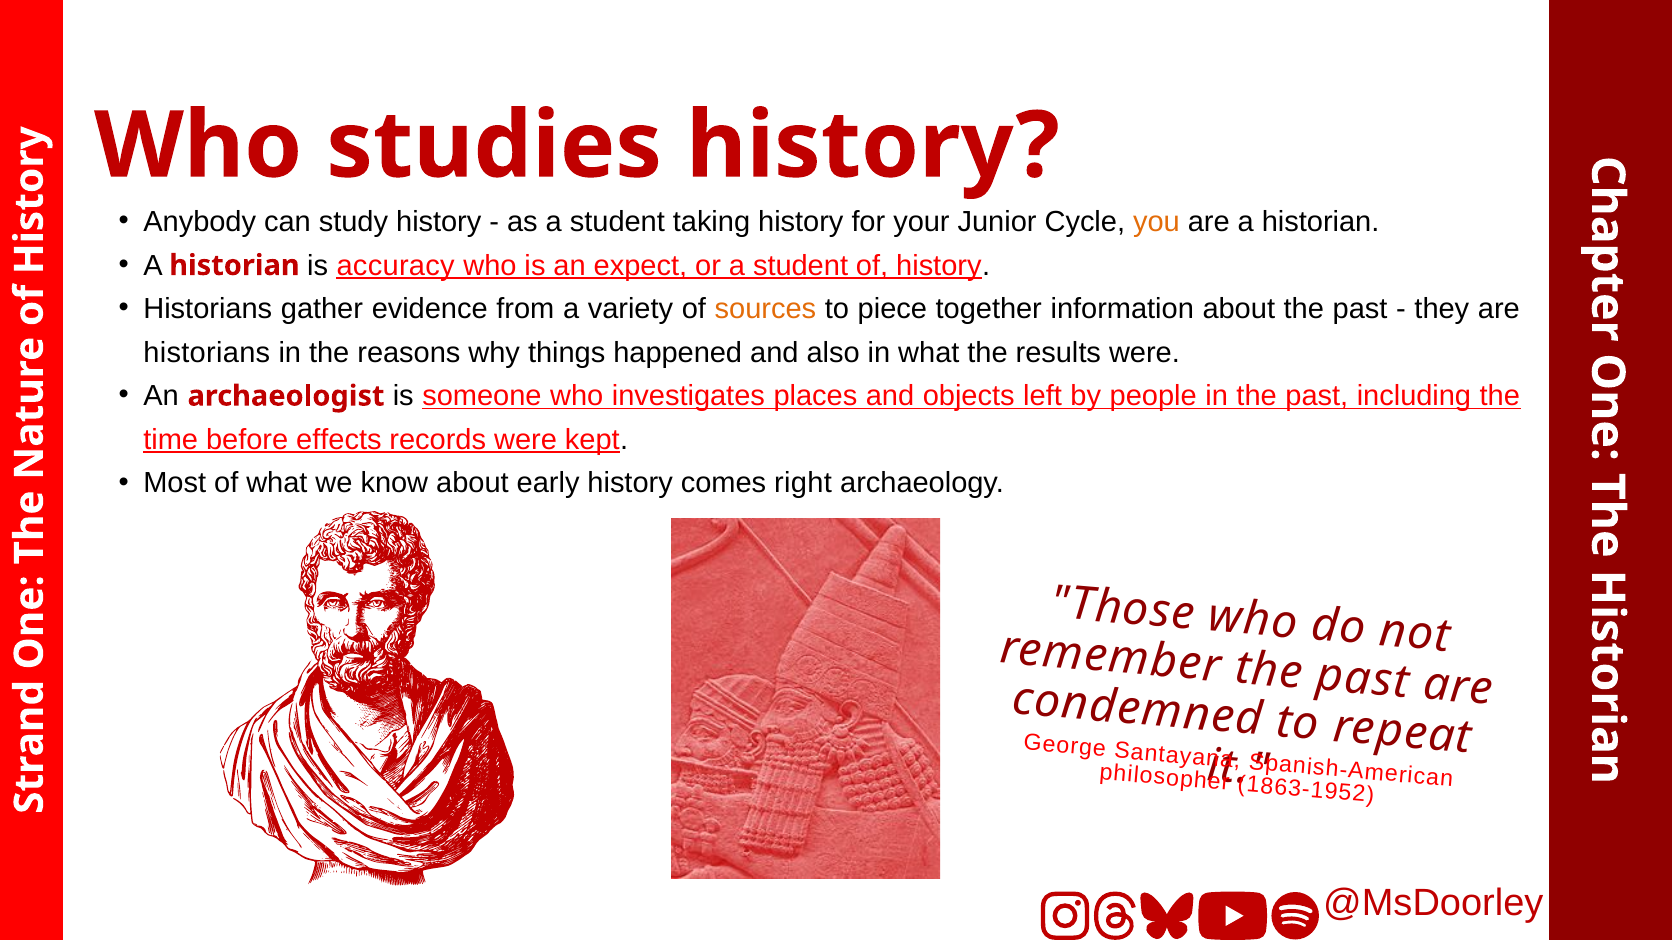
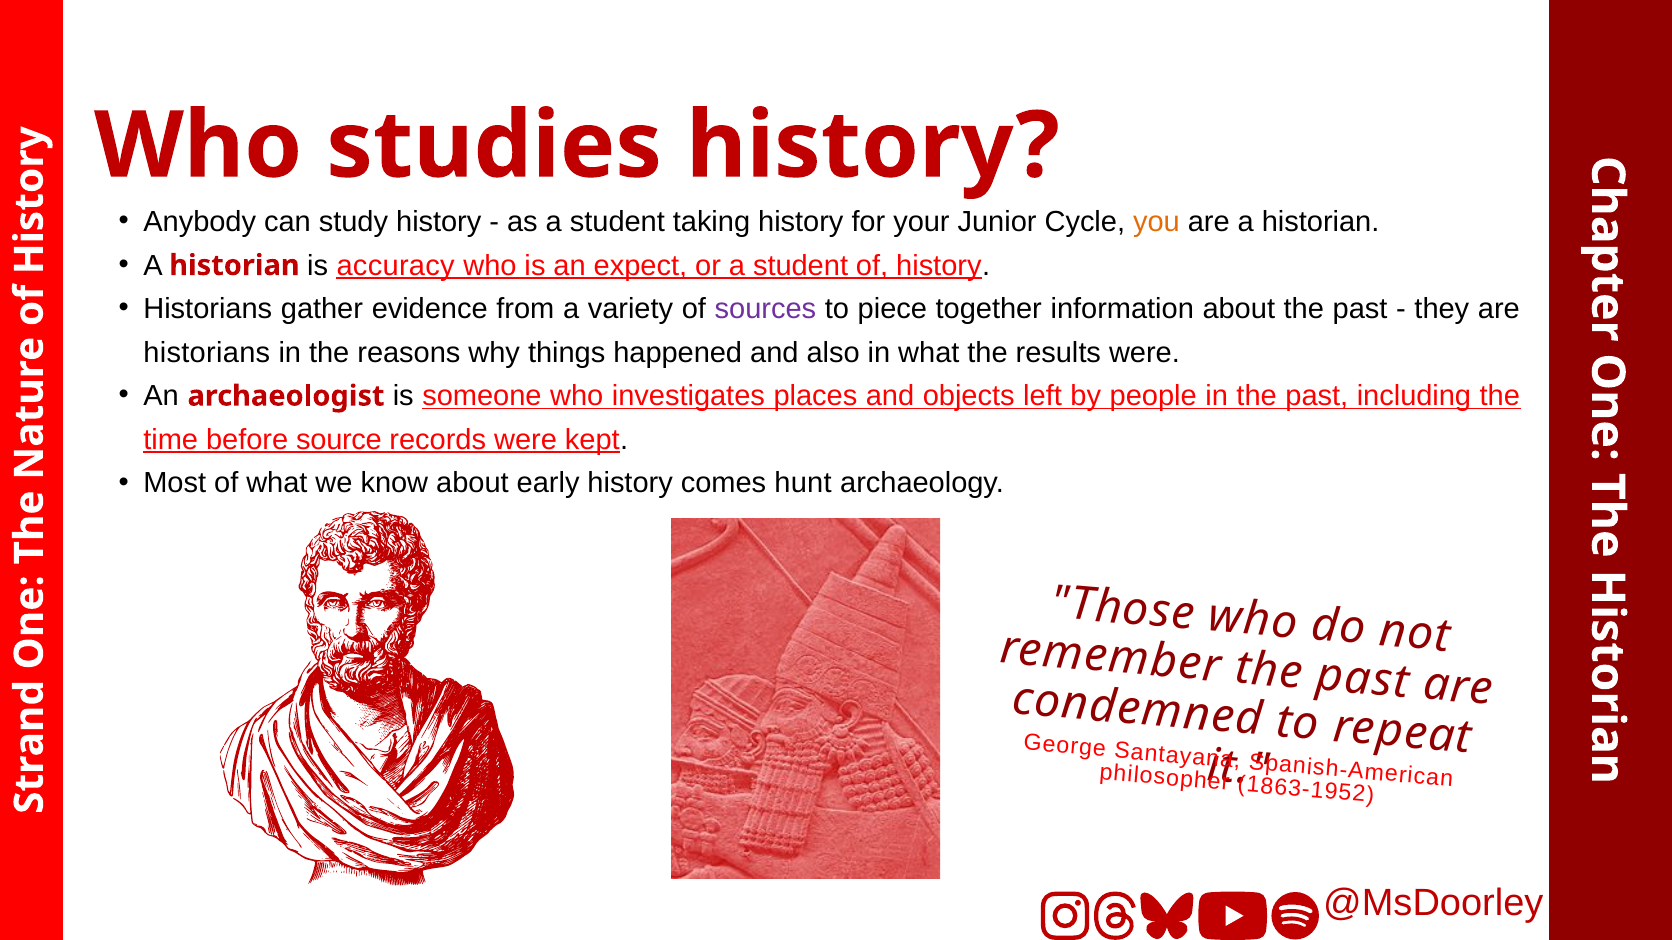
sources colour: orange -> purple
effects: effects -> source
right: right -> hunt
